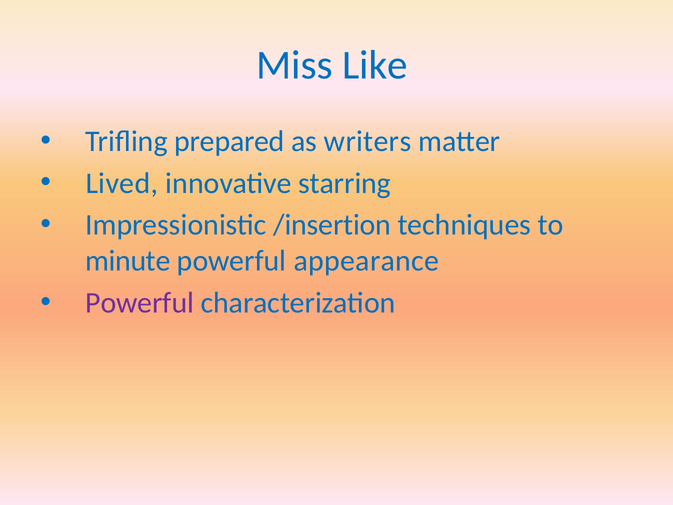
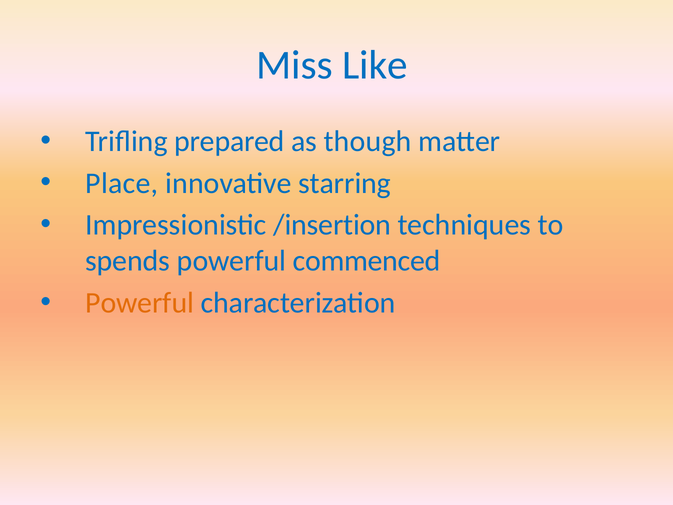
writers: writers -> though
Lived: Lived -> Place
minute: minute -> spends
appearance: appearance -> commenced
Powerful at (140, 303) colour: purple -> orange
